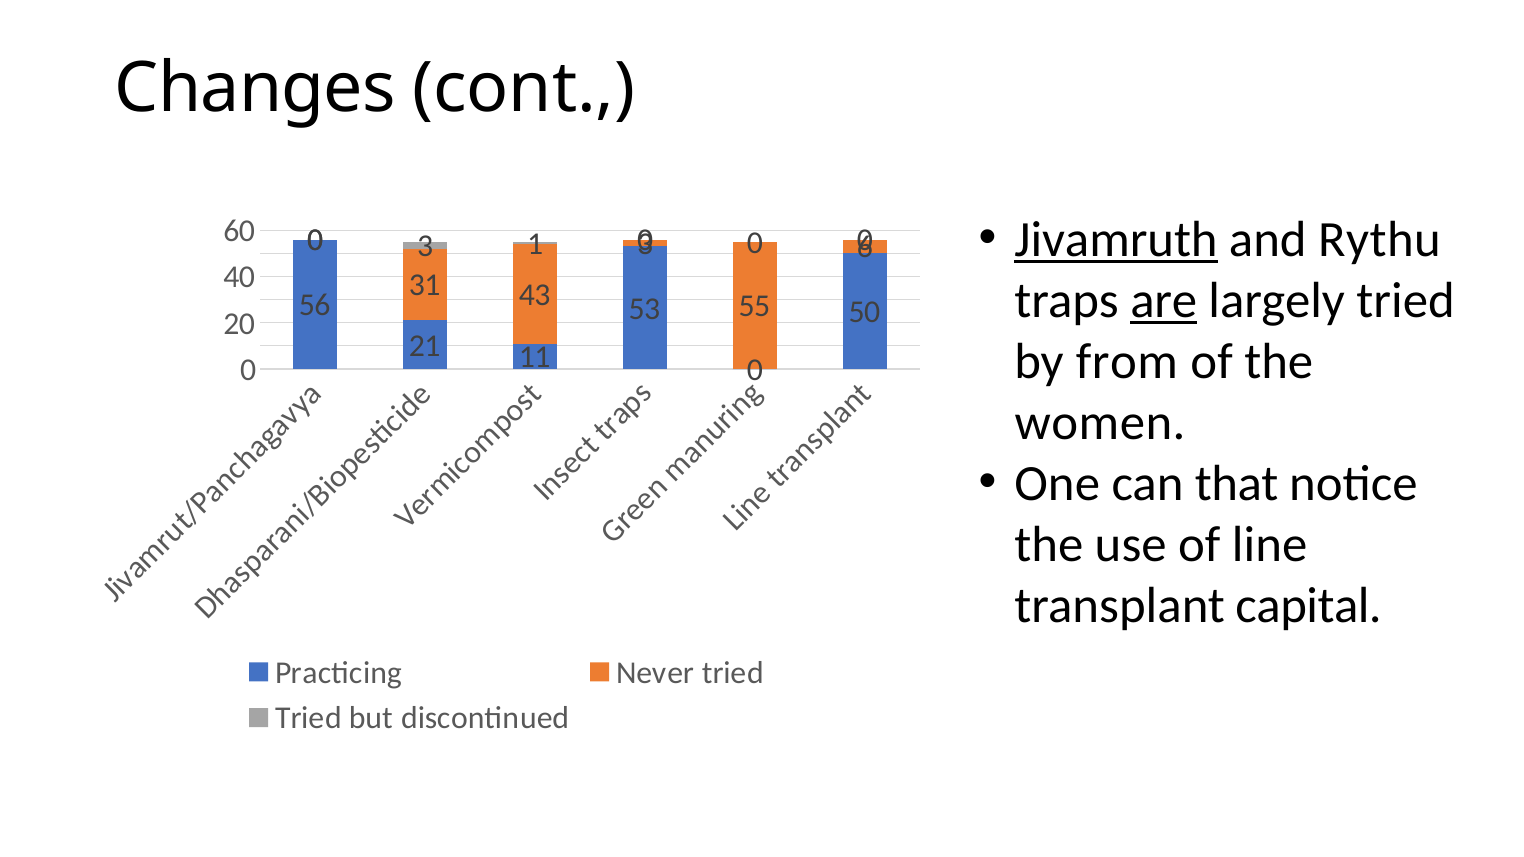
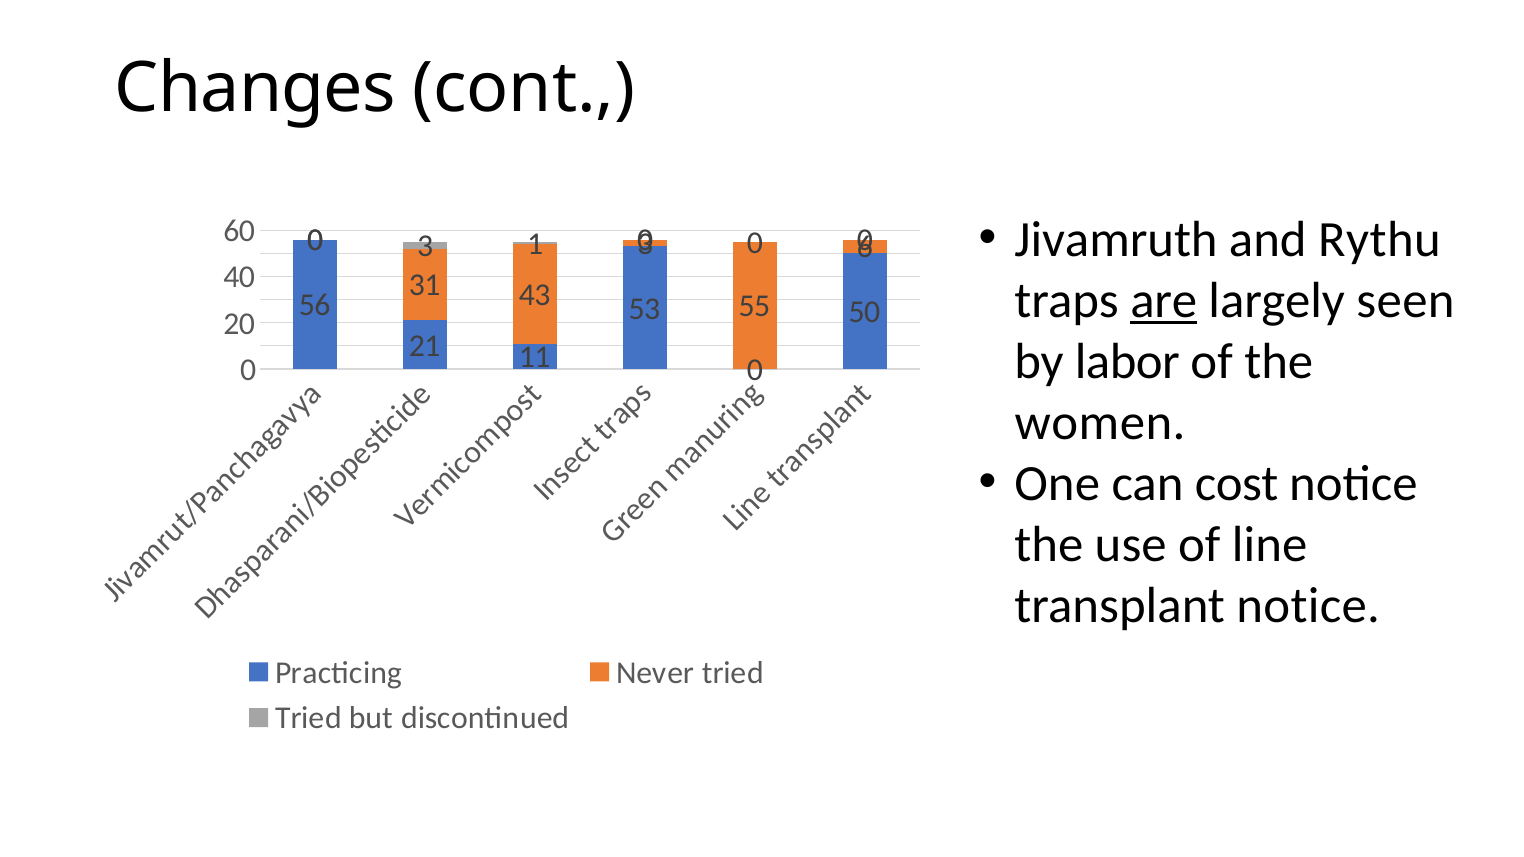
Jivamruth underline: present -> none
largely tried: tried -> seen
from: from -> labor
that: that -> cost
transplant capital: capital -> notice
